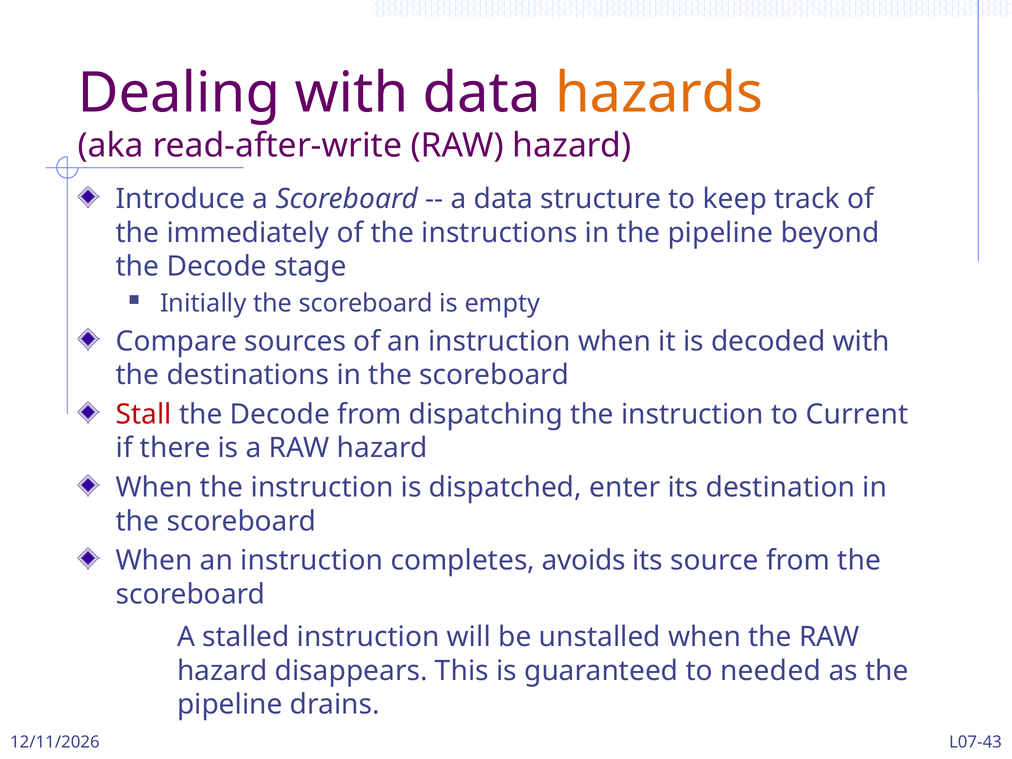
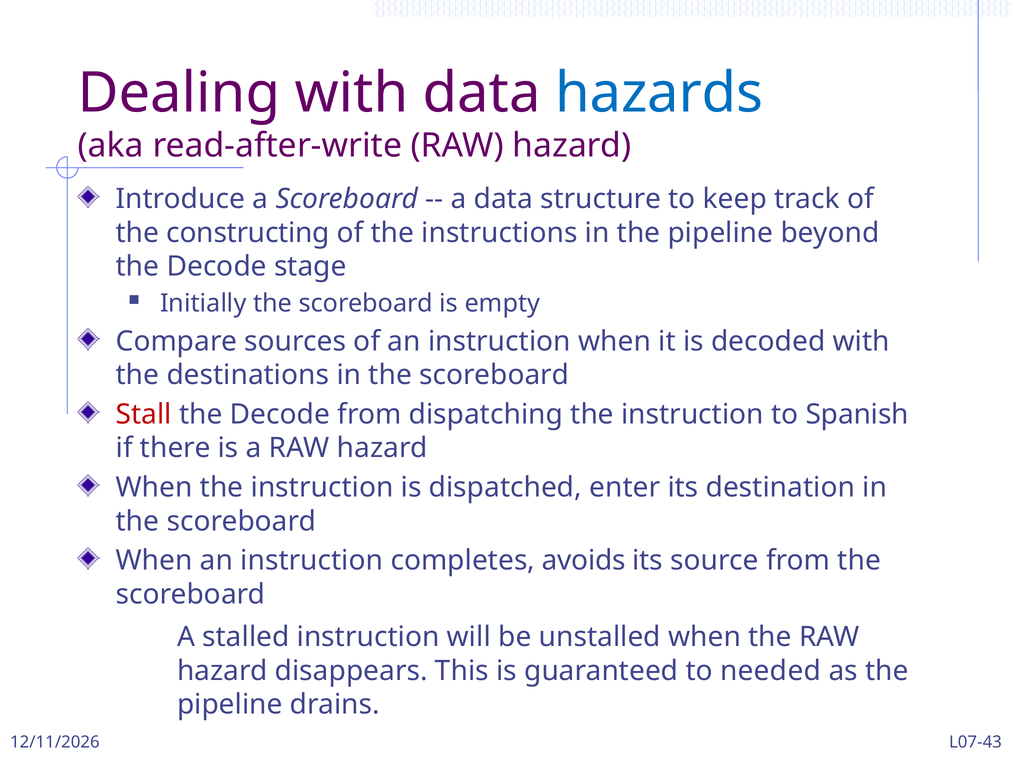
hazards colour: orange -> blue
immediately: immediately -> constructing
Current: Current -> Spanish
